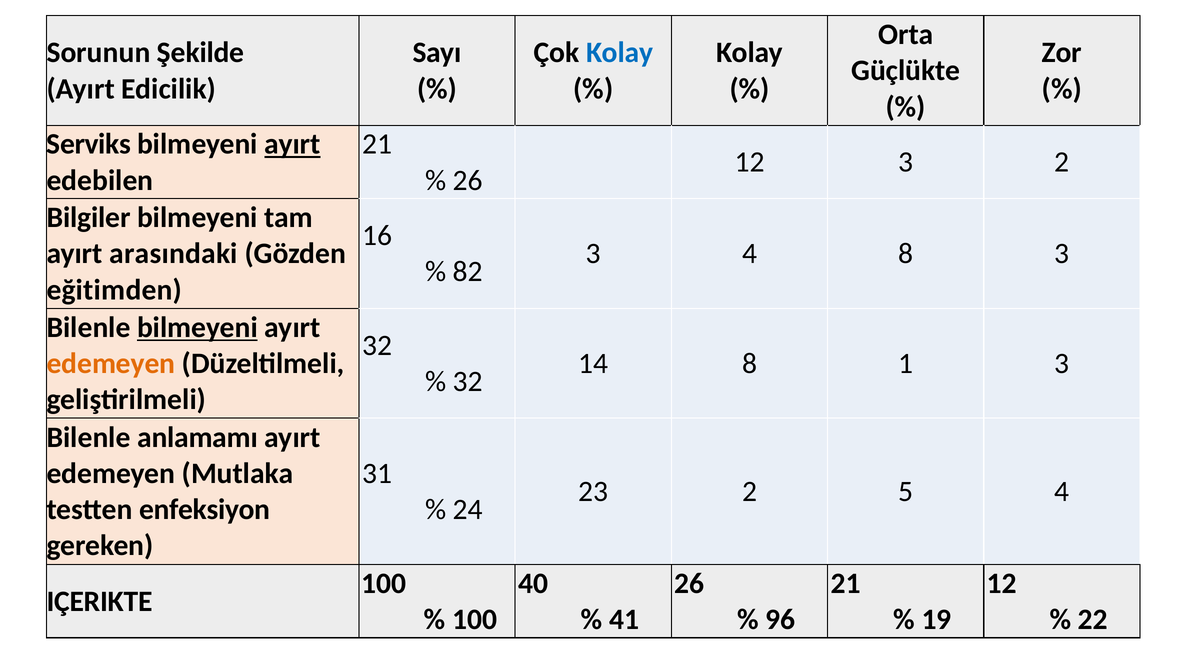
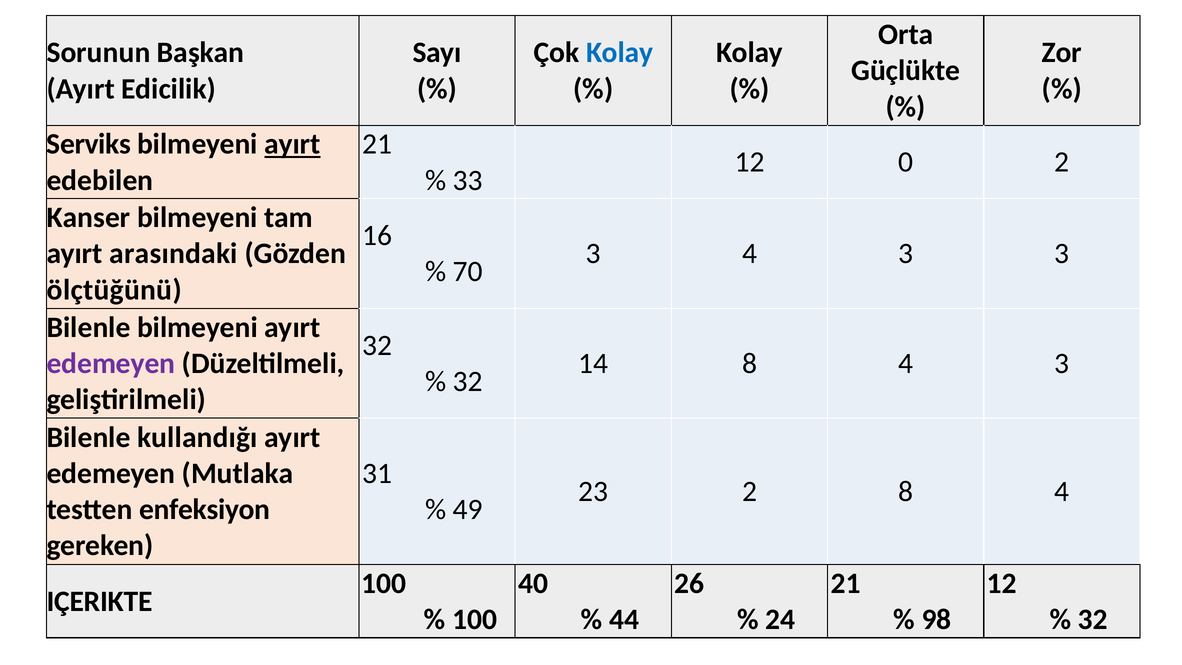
Şekilde: Şekilde -> Başkan
12 3: 3 -> 0
26 at (468, 180): 26 -> 33
Bilgiler: Bilgiler -> Kanser
3 4 8: 8 -> 3
82: 82 -> 70
eğitimden: eğitimden -> ölçtüğünü
bilmeyeni at (197, 327) underline: present -> none
edemeyen at (111, 363) colour: orange -> purple
14 8 1: 1 -> 4
anlamamı: anlamamı -> kullandığı
2 5: 5 -> 8
24: 24 -> 49
41: 41 -> 44
96: 96 -> 24
19: 19 -> 98
22 at (1093, 619): 22 -> 32
